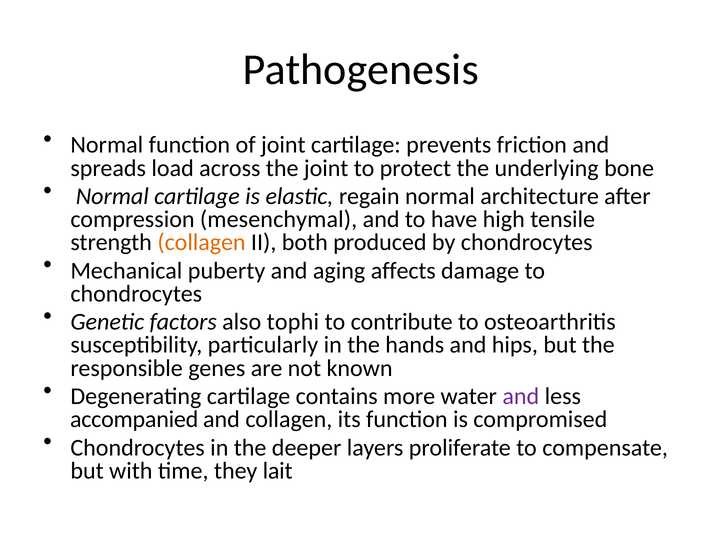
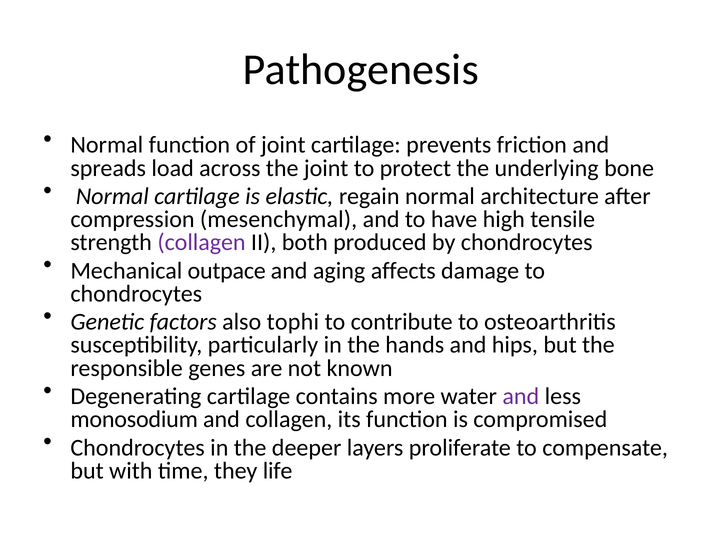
collagen at (201, 243) colour: orange -> purple
puberty: puberty -> outpace
accompanied: accompanied -> monosodium
lait: lait -> life
